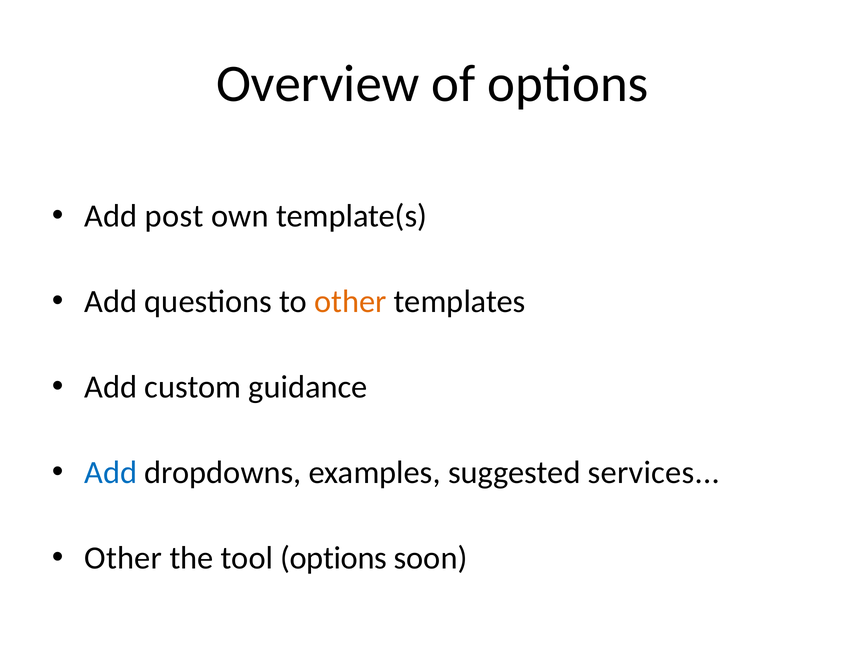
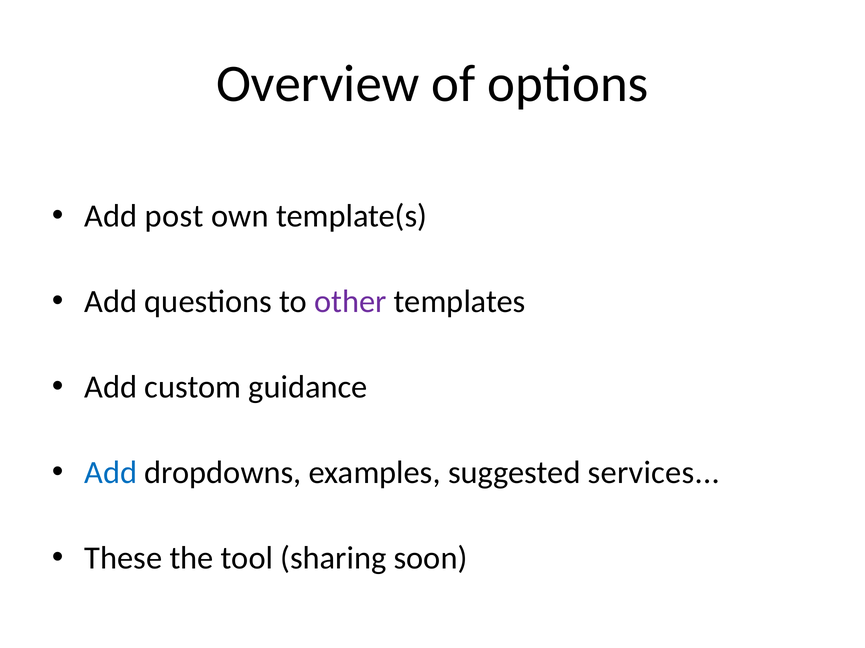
other at (350, 302) colour: orange -> purple
Other at (123, 559): Other -> These
tool options: options -> sharing
